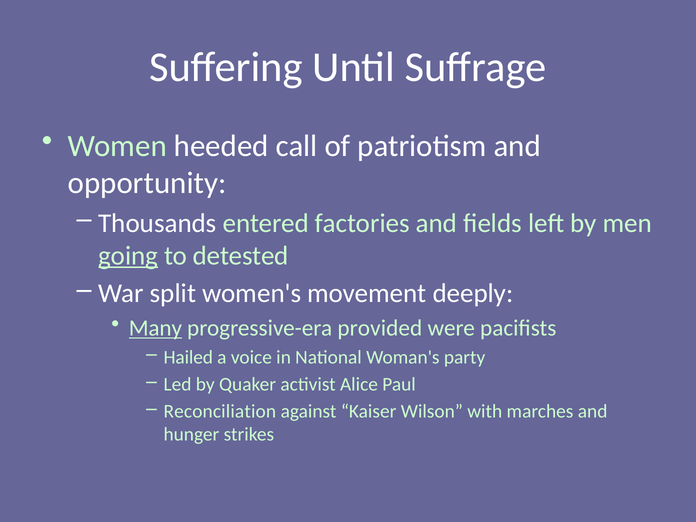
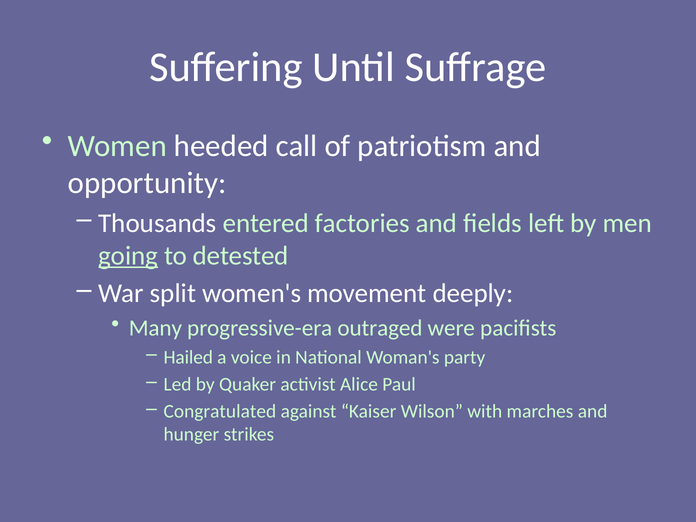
Many underline: present -> none
provided: provided -> outraged
Reconciliation: Reconciliation -> Congratulated
